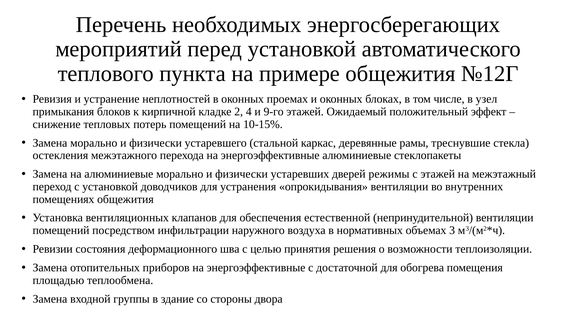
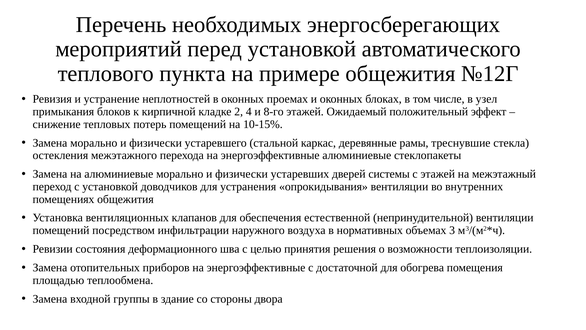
9-го: 9-го -> 8-го
режимы: режимы -> системы
